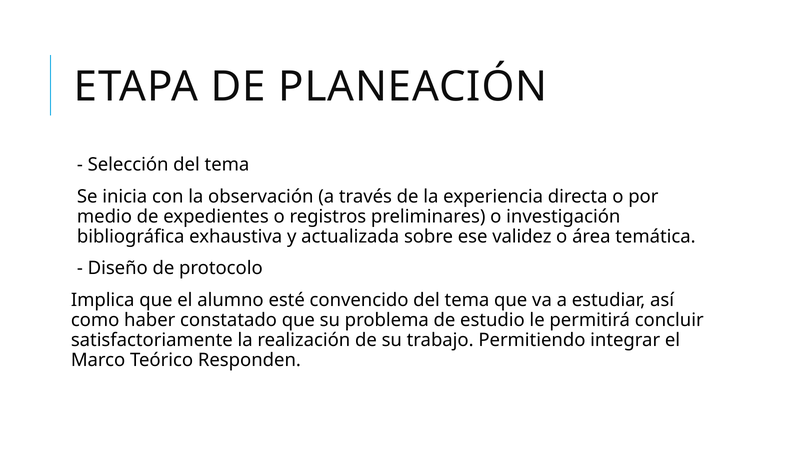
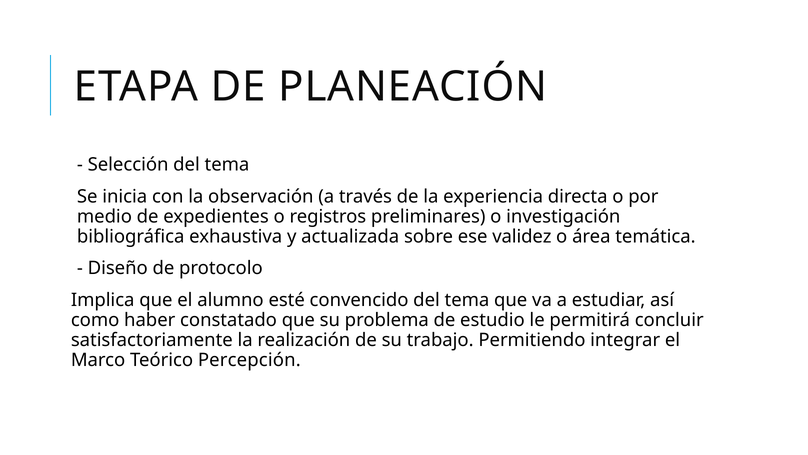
Responden: Responden -> Percepción
